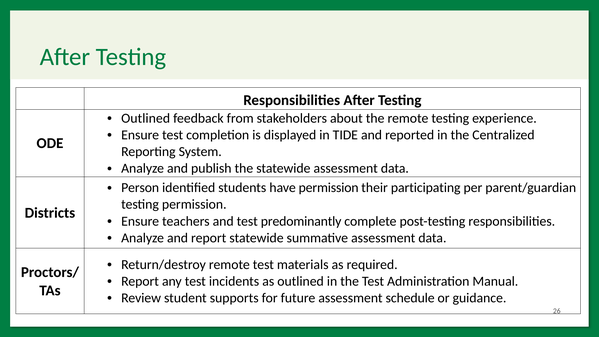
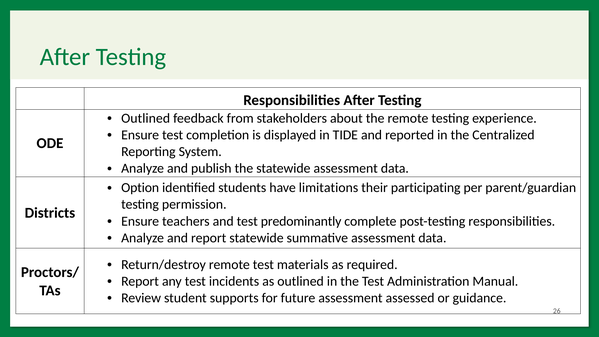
Person: Person -> Option
have permission: permission -> limitations
schedule: schedule -> assessed
